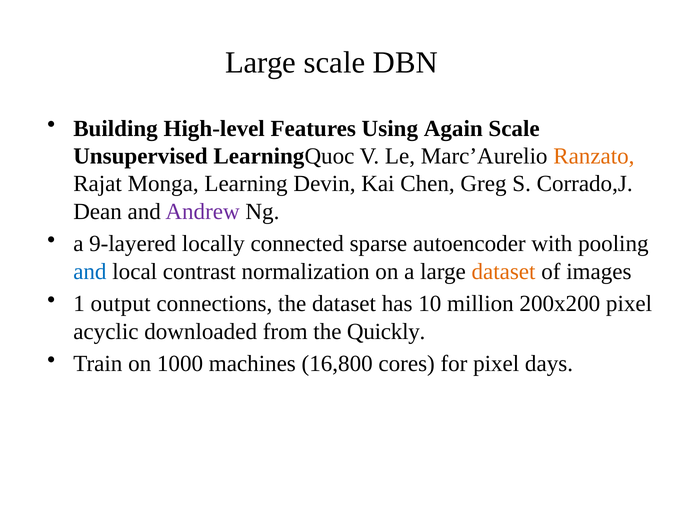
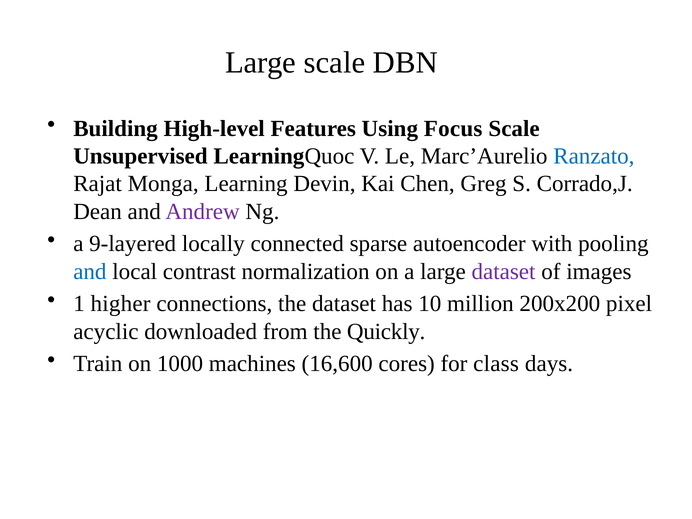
Again: Again -> Focus
Ranzato colour: orange -> blue
dataset at (504, 272) colour: orange -> purple
output: output -> higher
16,800: 16,800 -> 16,600
for pixel: pixel -> class
